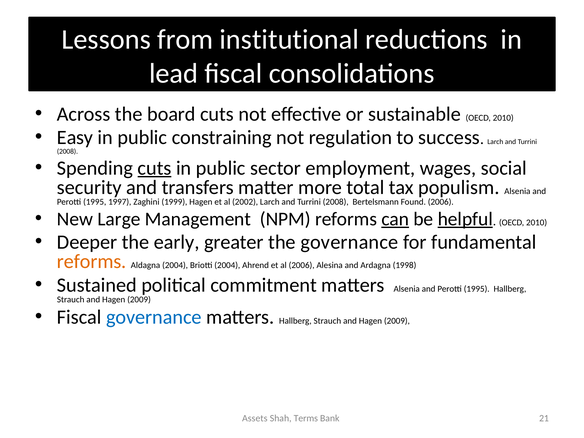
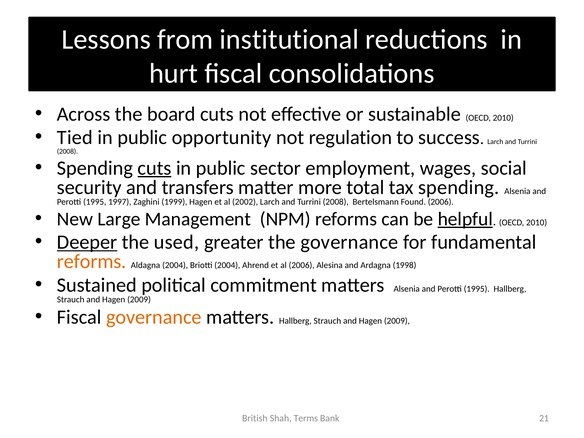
lead: lead -> hurt
Easy: Easy -> Tied
constraining: constraining -> opportunity
tax populism: populism -> spending
can underline: present -> none
Deeper underline: none -> present
early: early -> used
governance at (154, 317) colour: blue -> orange
Assets: Assets -> British
